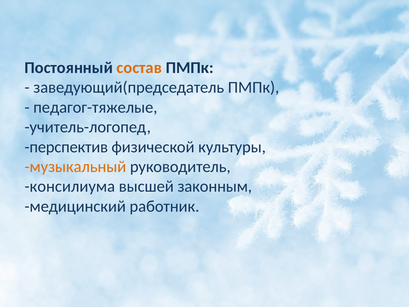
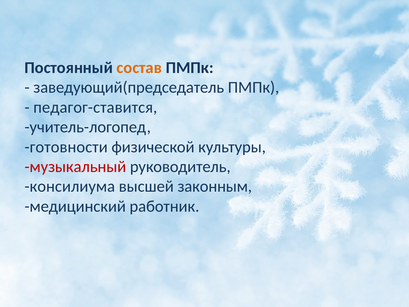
педагог-тяжелые: педагог-тяжелые -> педагог-ставится
перспектив: перспектив -> готовности
музыкальный colour: orange -> red
